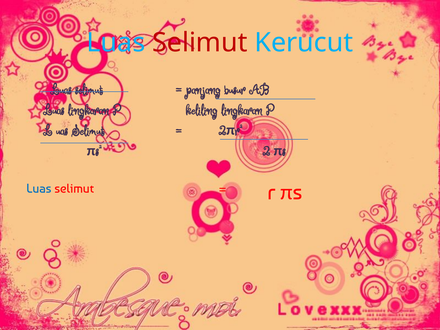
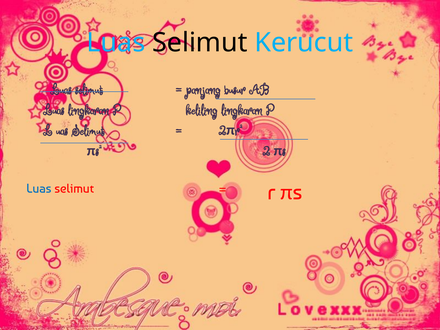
Selimut at (200, 43) colour: red -> black
